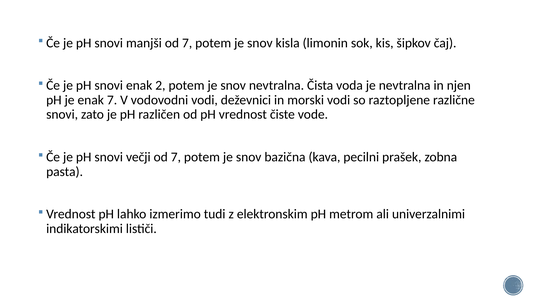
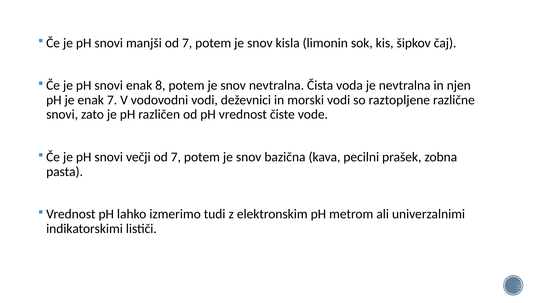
2: 2 -> 8
